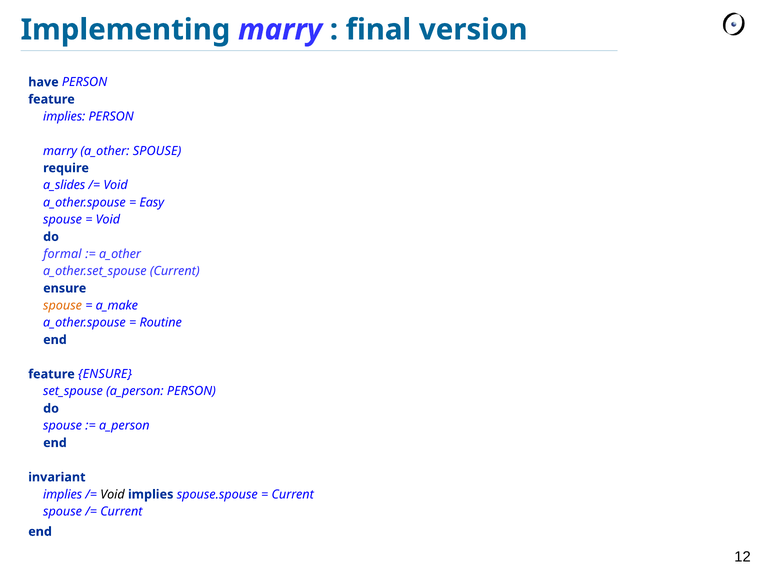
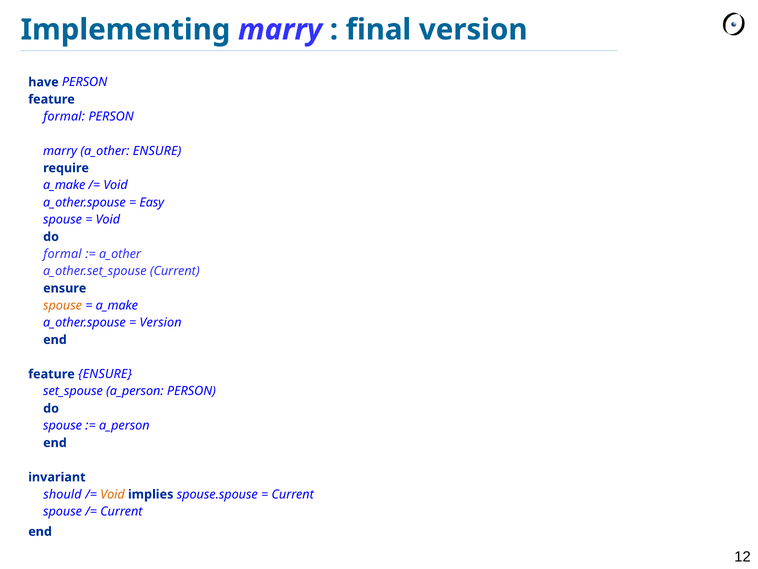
implies at (64, 116): implies -> formal
a_other SPOUSE: SPOUSE -> ENSURE
a_slides at (64, 185): a_slides -> a_make
Routine at (161, 322): Routine -> Version
implies at (63, 494): implies -> should
Void at (112, 494) colour: black -> orange
